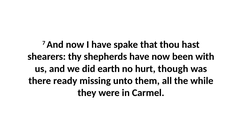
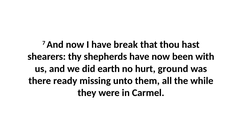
spake: spake -> break
though: though -> ground
